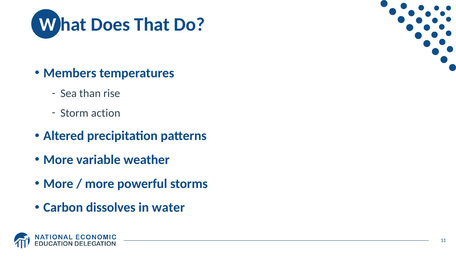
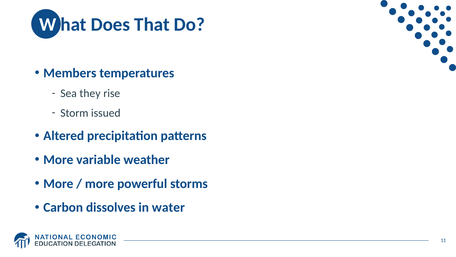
than: than -> they
action: action -> issued
